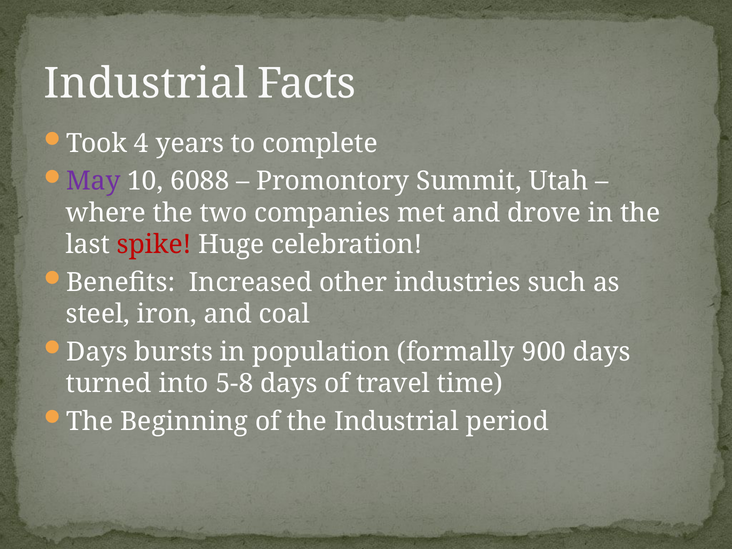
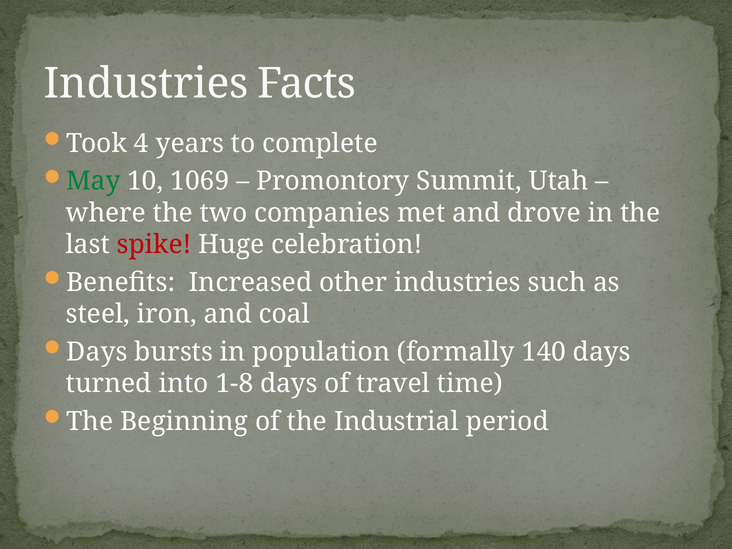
Industrial at (146, 84): Industrial -> Industries
May colour: purple -> green
6088: 6088 -> 1069
900: 900 -> 140
5-8: 5-8 -> 1-8
